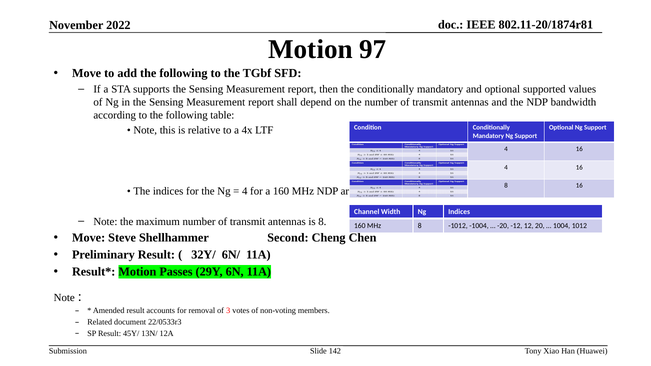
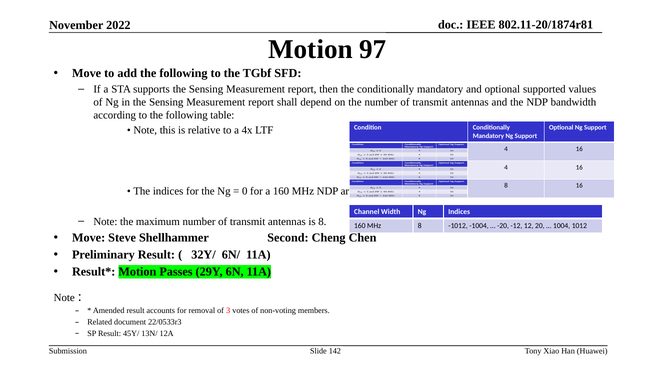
4 at (245, 191): 4 -> 0
